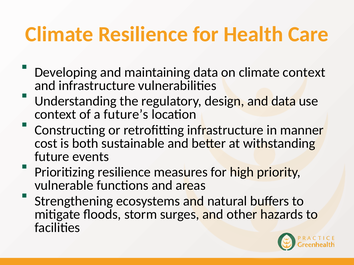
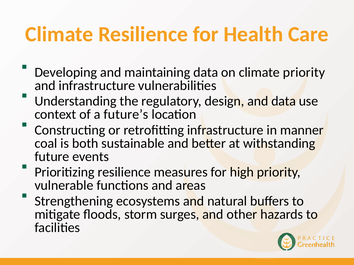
climate context: context -> priority
cost: cost -> coal
